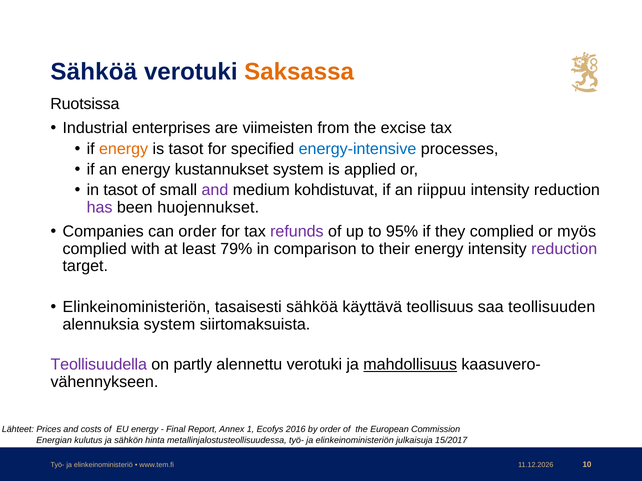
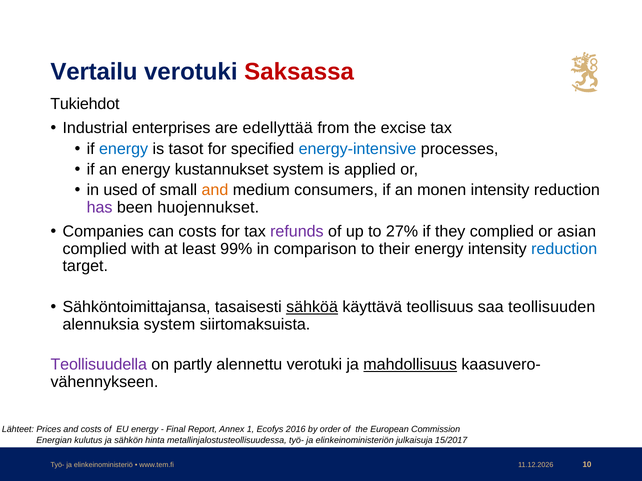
Sähköä at (94, 72): Sähköä -> Vertailu
Saksassa colour: orange -> red
Ruotsissa: Ruotsissa -> Tukiehdot
viimeisten: viimeisten -> edellyttää
energy at (124, 149) colour: orange -> blue
in tasot: tasot -> used
and at (215, 190) colour: purple -> orange
kohdistuvat: kohdistuvat -> consumers
riippuu: riippuu -> monen
can order: order -> costs
95%: 95% -> 27%
myös: myös -> asian
79%: 79% -> 99%
reduction at (564, 249) colour: purple -> blue
Elinkeinoministeriön at (137, 307): Elinkeinoministeriön -> Sähköntoimittajansa
sähköä at (312, 307) underline: none -> present
